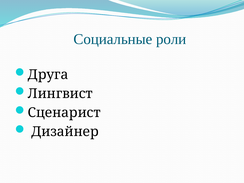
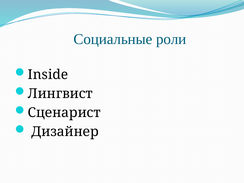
Друга: Друга -> Inside
